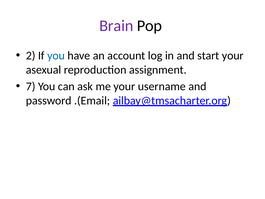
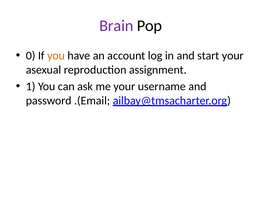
2: 2 -> 0
you at (56, 56) colour: blue -> orange
7: 7 -> 1
